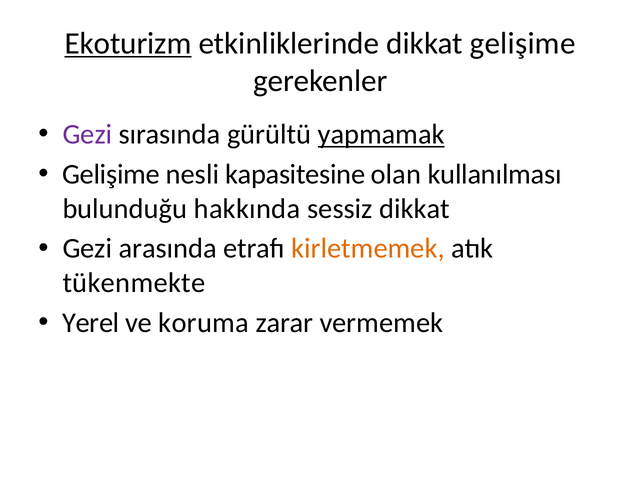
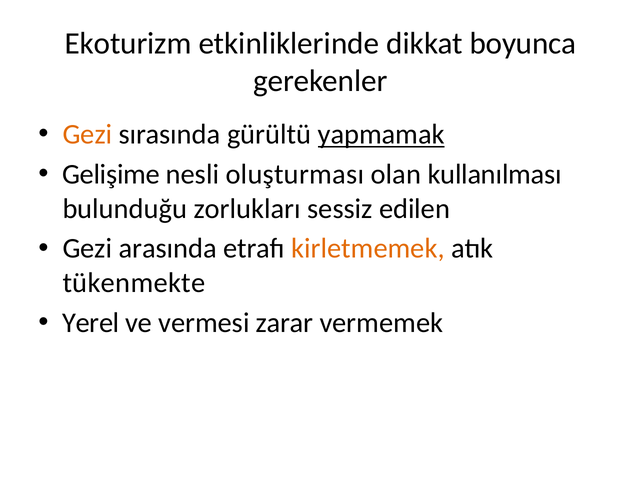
Ekoturizm underline: present -> none
dikkat gelişime: gelişime -> boyunca
Gezi at (87, 134) colour: purple -> orange
kapasitesine: kapasitesine -> oluşturması
hakkında: hakkında -> zorlukları
sessiz dikkat: dikkat -> edilen
koruma: koruma -> vermesi
